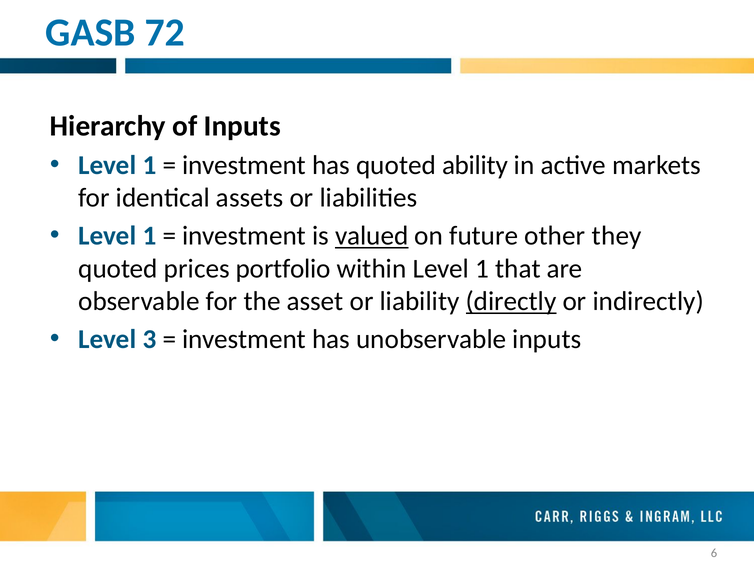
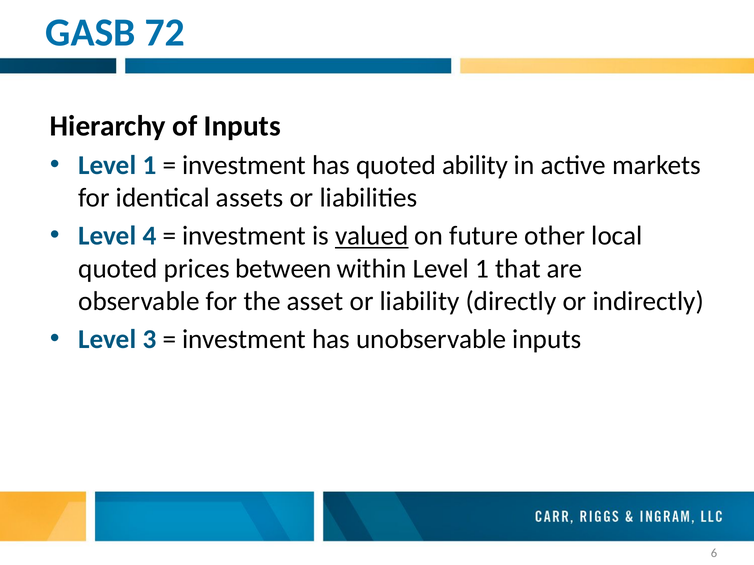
1 at (149, 236): 1 -> 4
they: they -> local
portfolio: portfolio -> between
directly underline: present -> none
